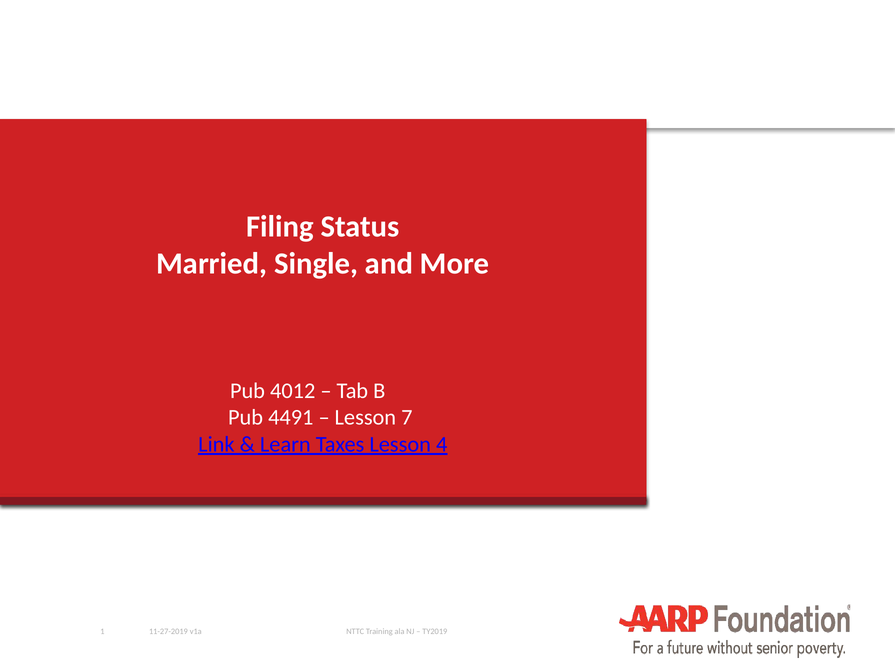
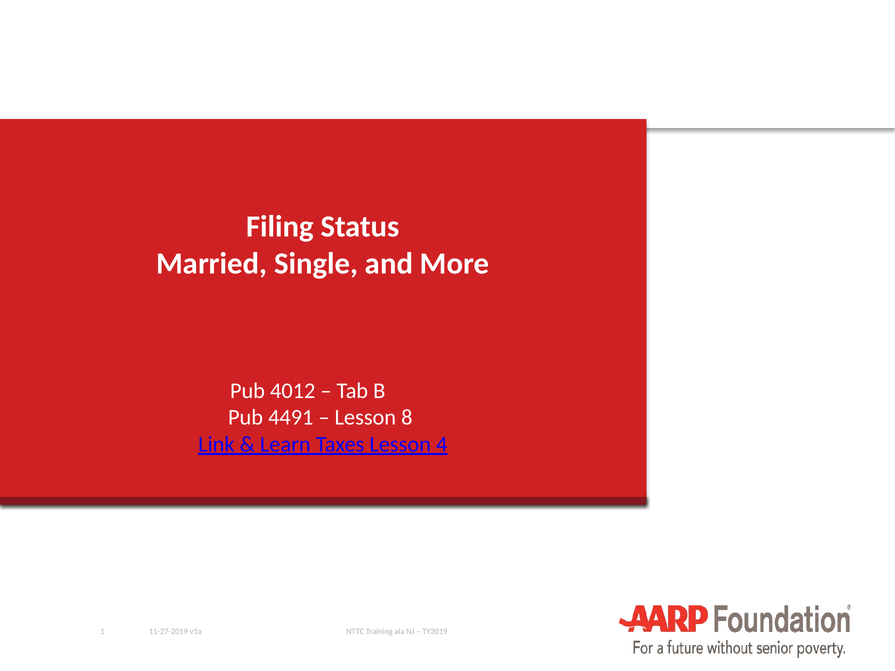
7: 7 -> 8
